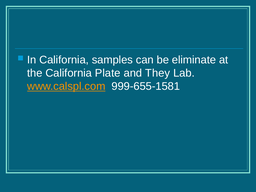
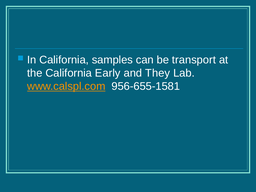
eliminate: eliminate -> transport
Plate: Plate -> Early
999-655-1581: 999-655-1581 -> 956-655-1581
